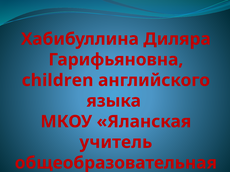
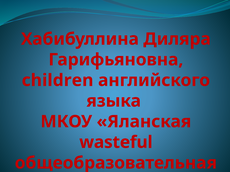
учитель: учитель -> wasteful
